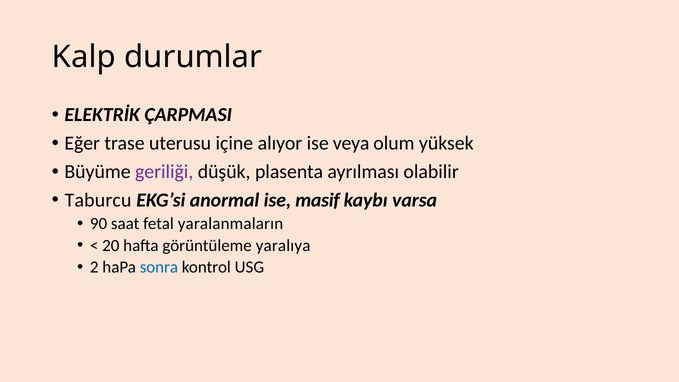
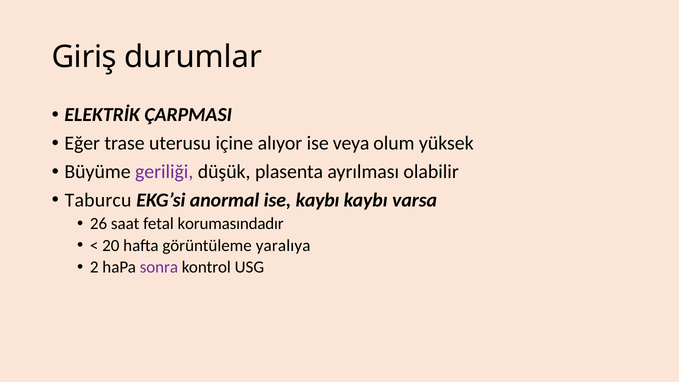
Kalp: Kalp -> Giriş
ise masif: masif -> kaybı
90: 90 -> 26
yaralanmaların: yaralanmaların -> korumasındadır
sonra colour: blue -> purple
